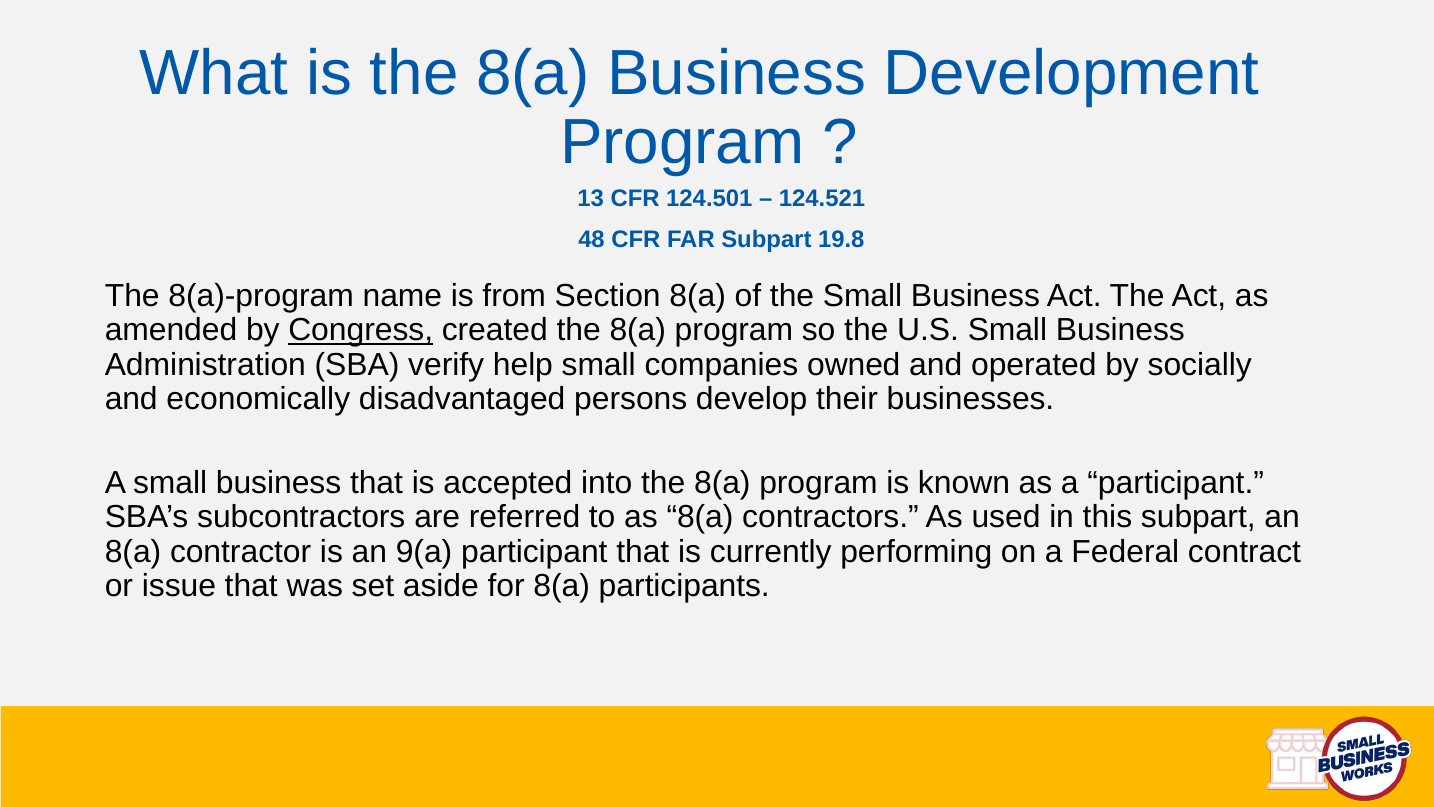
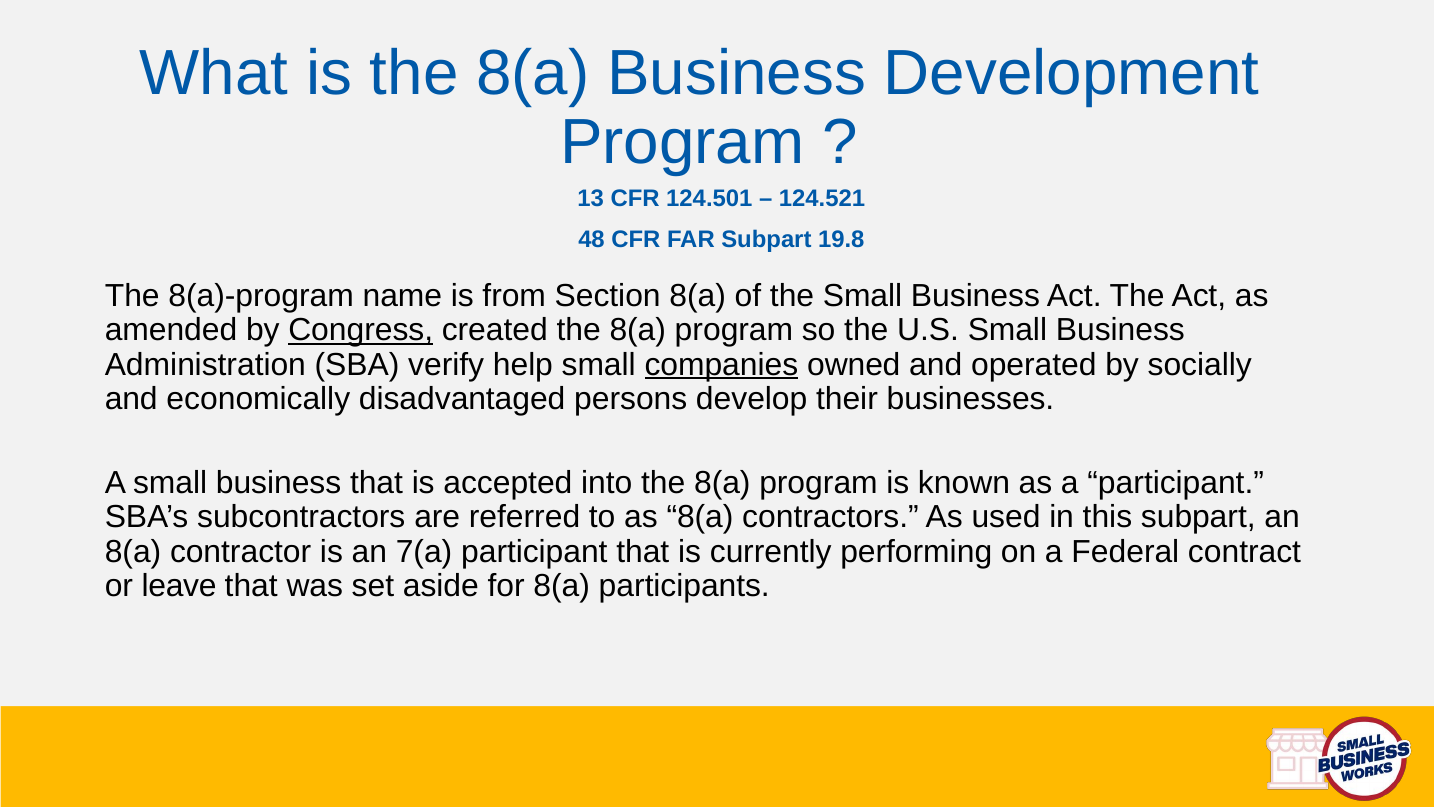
companies underline: none -> present
9(a: 9(a -> 7(a
issue: issue -> leave
